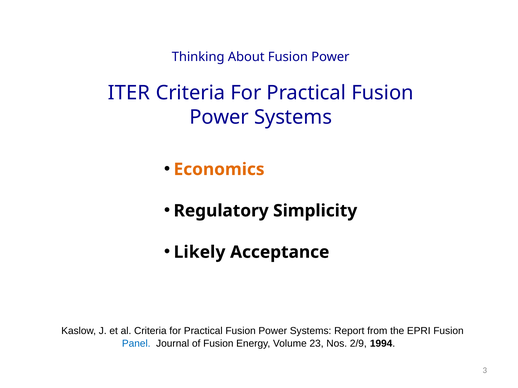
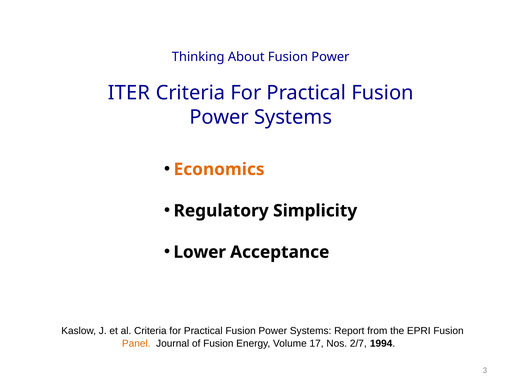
Likely: Likely -> Lower
Panel colour: blue -> orange
23: 23 -> 17
2/9: 2/9 -> 2/7
